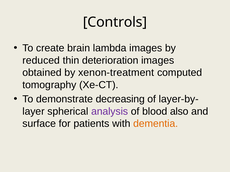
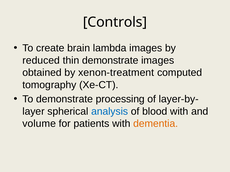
thin deterioration: deterioration -> demonstrate
decreasing: decreasing -> processing
analysis colour: purple -> blue
blood also: also -> with
surface: surface -> volume
